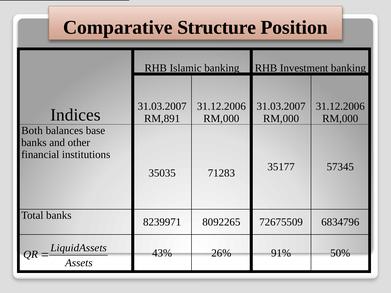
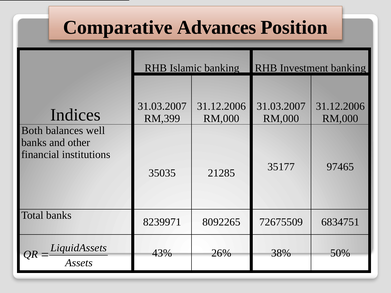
Structure: Structure -> Advances
RM,891: RM,891 -> RM,399
base: base -> well
57345: 57345 -> 97465
71283: 71283 -> 21285
6834796: 6834796 -> 6834751
91%: 91% -> 38%
